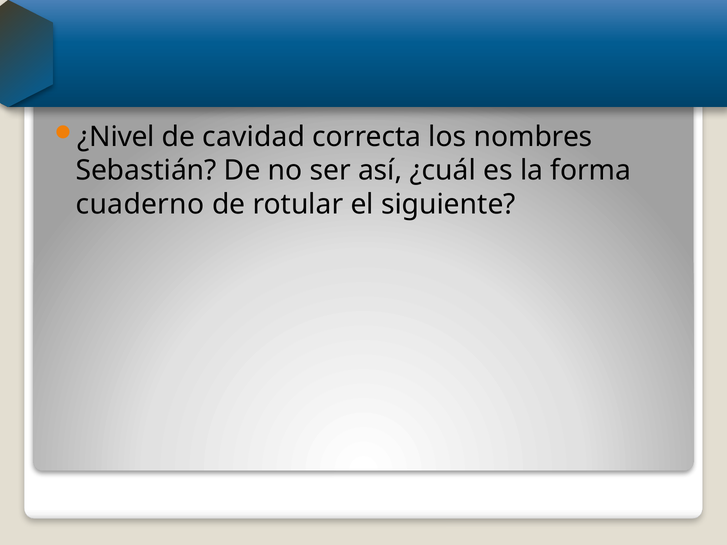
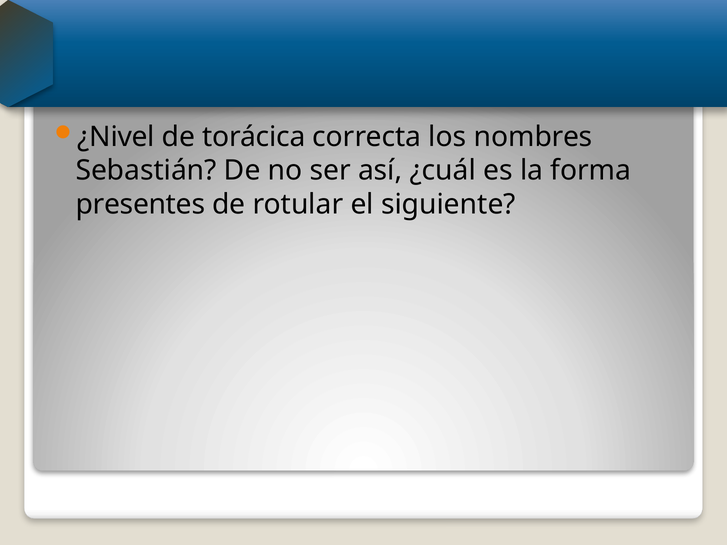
cavidad: cavidad -> torácica
cuaderno: cuaderno -> presentes
